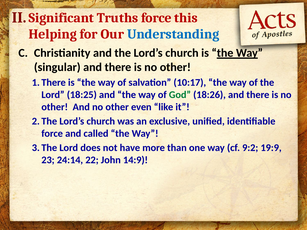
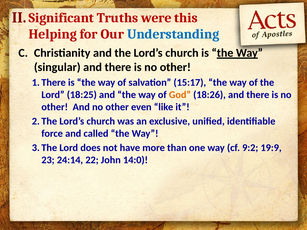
Truths force: force -> were
10:17: 10:17 -> 15:17
God colour: green -> orange
14:9: 14:9 -> 14:0
